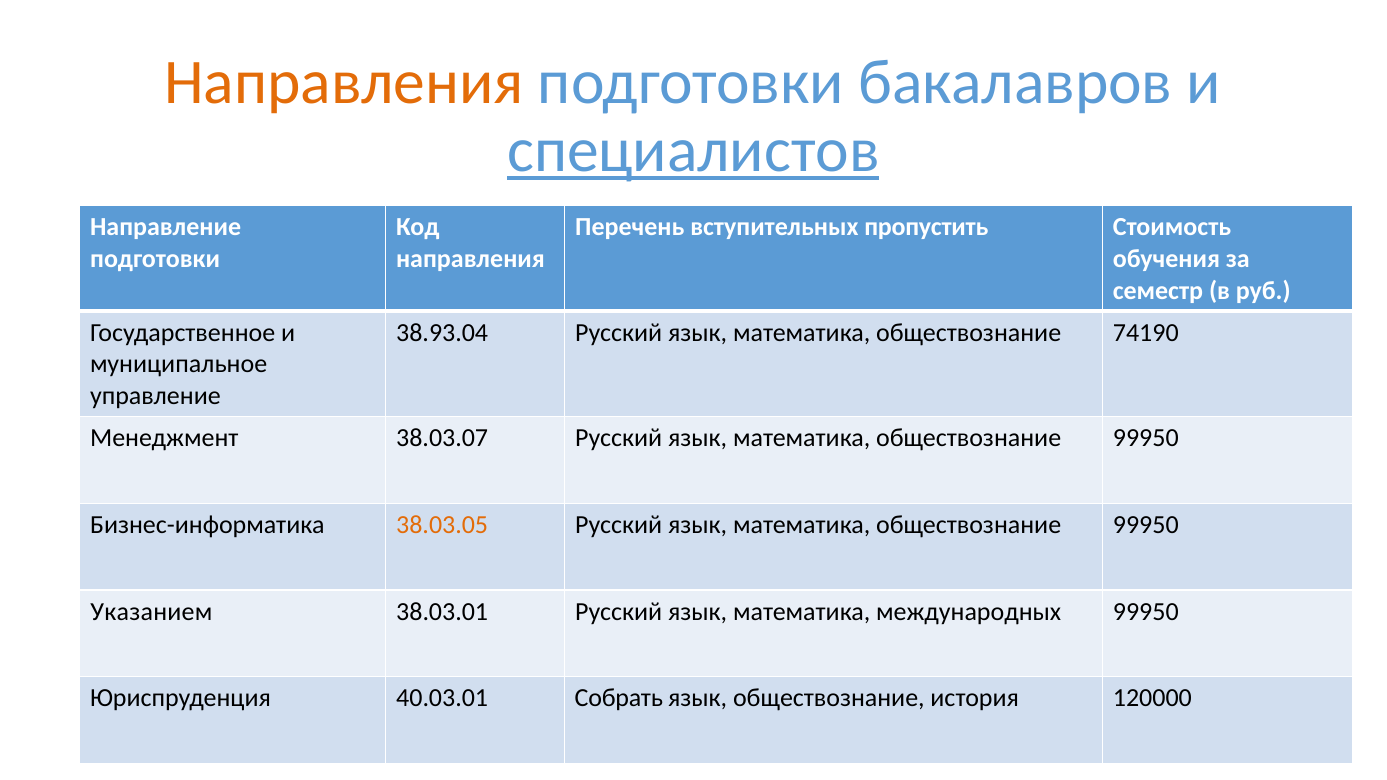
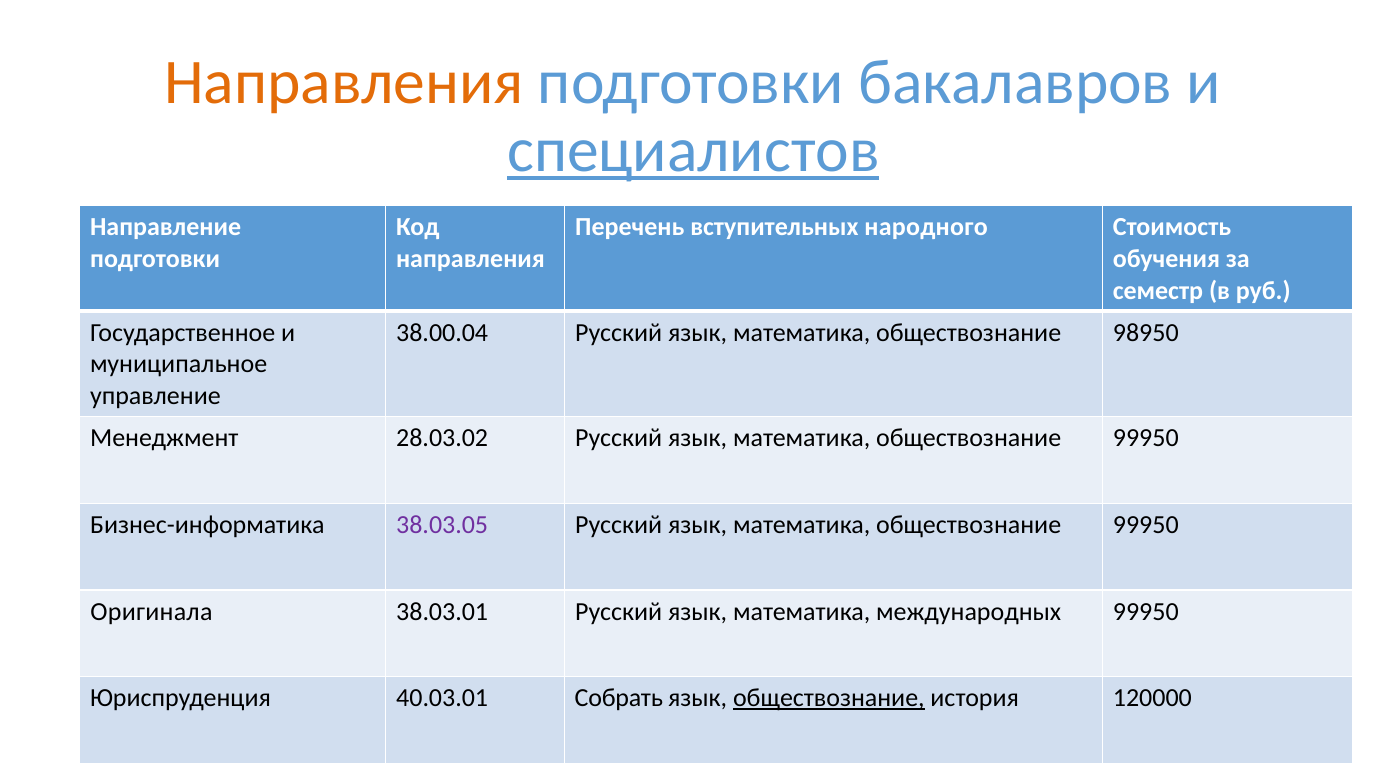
пропустить: пропустить -> народного
38.93.04: 38.93.04 -> 38.00.04
74190: 74190 -> 98950
38.03.07: 38.03.07 -> 28.03.02
38.03.05 colour: orange -> purple
Указанием: Указанием -> Оригинала
обществознание at (829, 698) underline: none -> present
